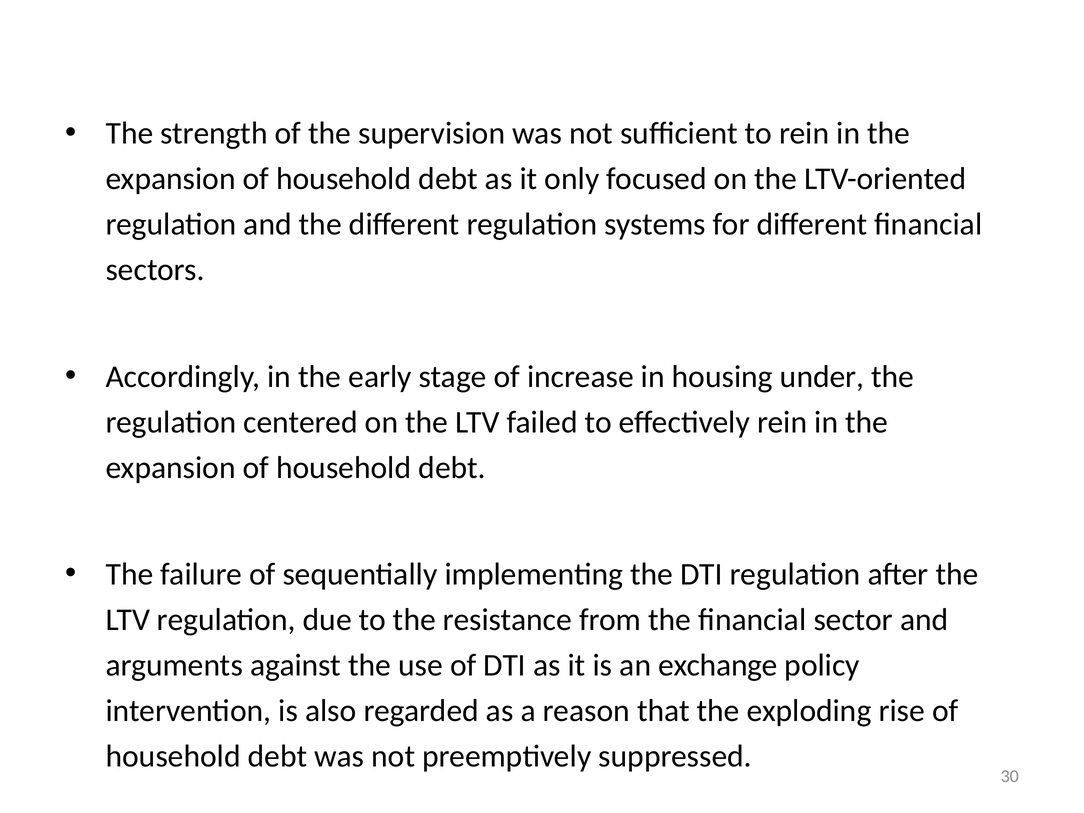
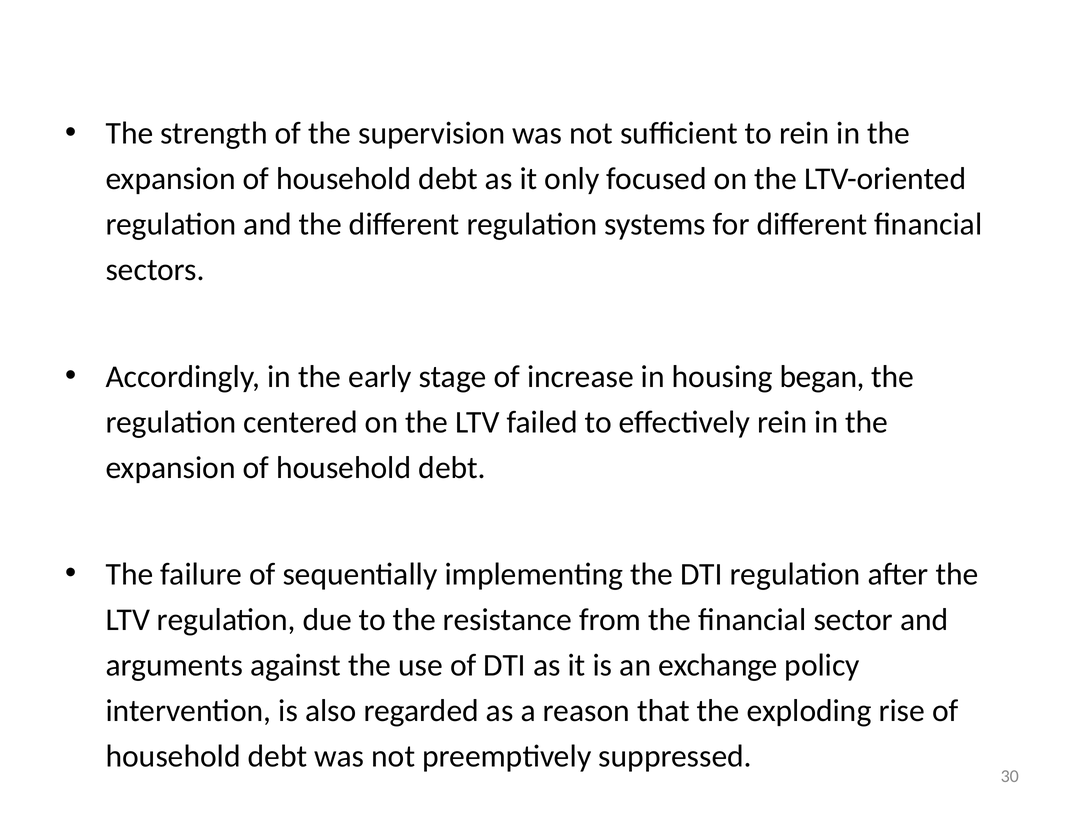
under: under -> began
